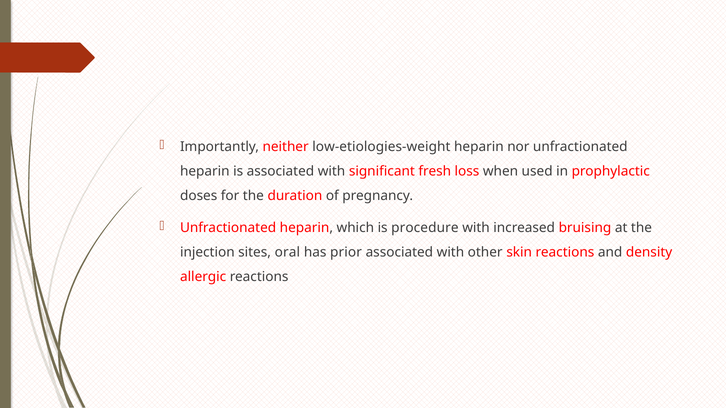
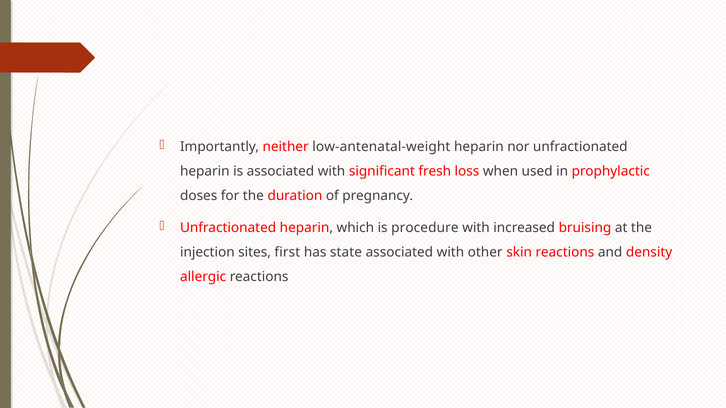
low-etiologies-weight: low-etiologies-weight -> low-antenatal-weight
oral: oral -> first
prior: prior -> state
